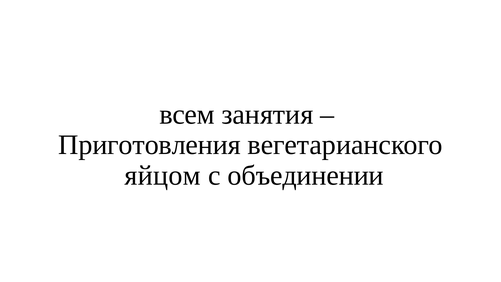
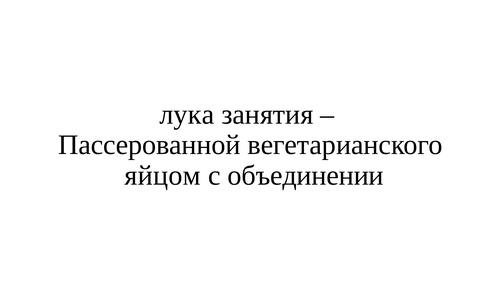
всем: всем -> лука
Приготовления: Приготовления -> Пассерованной
